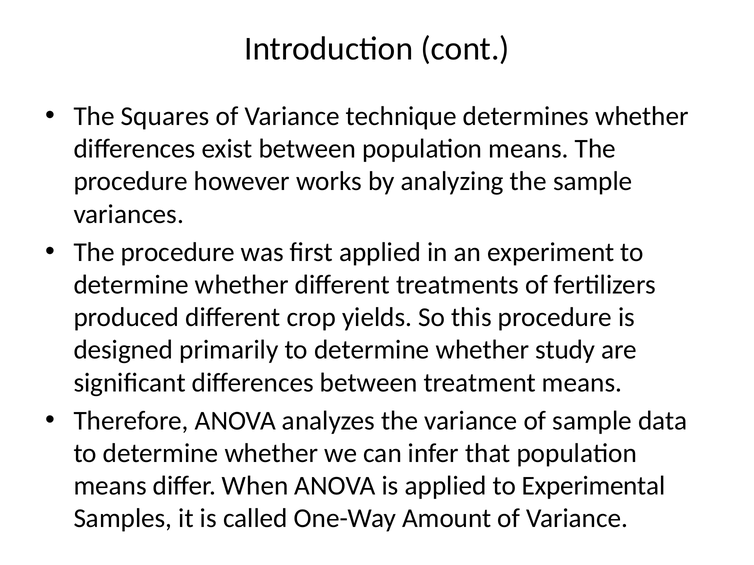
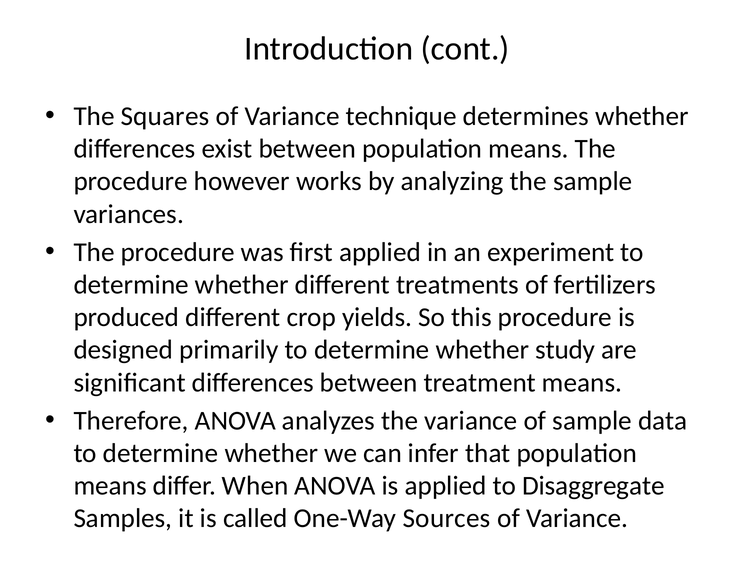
Experimental: Experimental -> Disaggregate
Amount: Amount -> Sources
